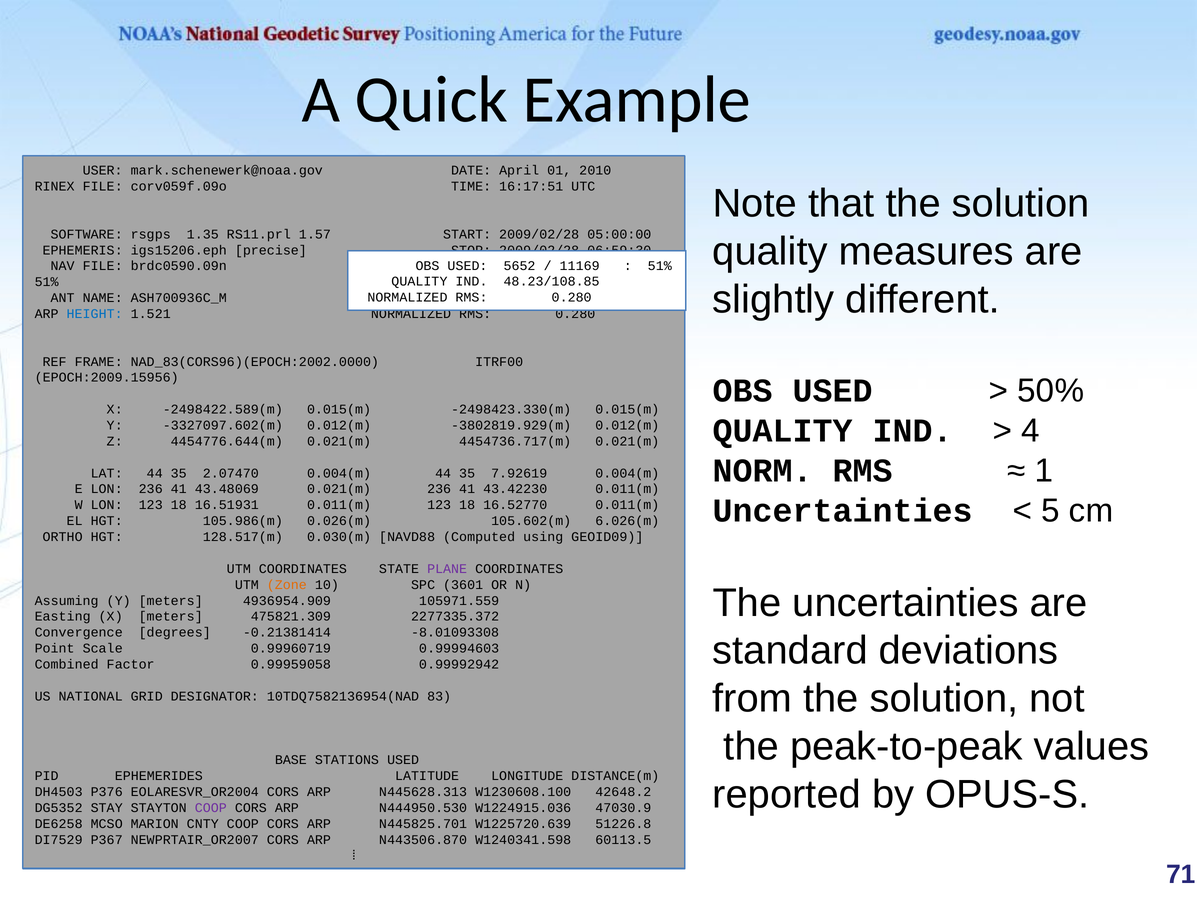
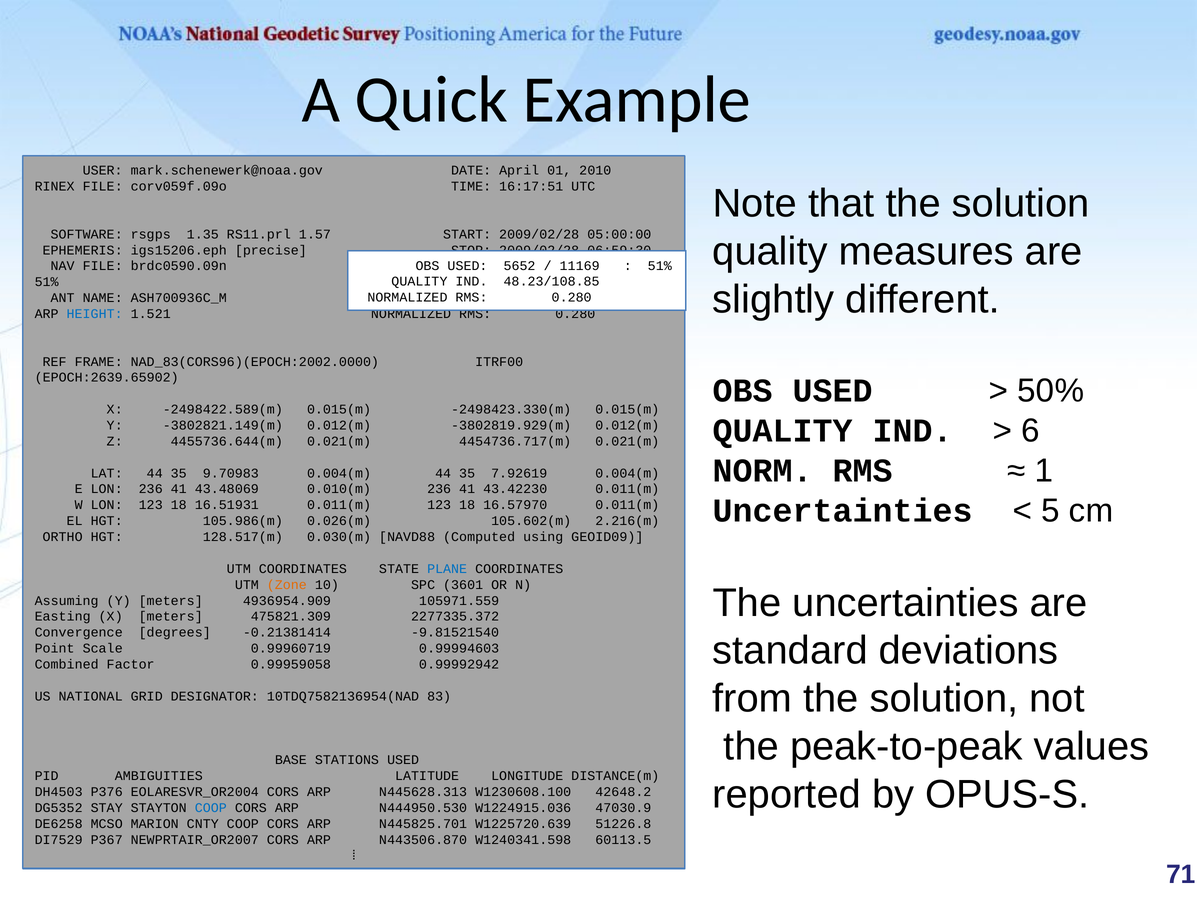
EPOCH:2009.15956: EPOCH:2009.15956 -> EPOCH:2639.65902
4: 4 -> 6
-3327097.602(m: -3327097.602(m -> -3802821.149(m
4454776.644(m: 4454776.644(m -> 4455736.644(m
2.07470: 2.07470 -> 9.70983
43.48069 0.021(m: 0.021(m -> 0.010(m
16.52770: 16.52770 -> 16.57970
6.026(m: 6.026(m -> 2.216(m
PLANE colour: purple -> blue
-8.01093308: -8.01093308 -> -9.81521540
EPHEMERIDES: EPHEMERIDES -> AMBIGUITIES
COOP at (211, 808) colour: purple -> blue
